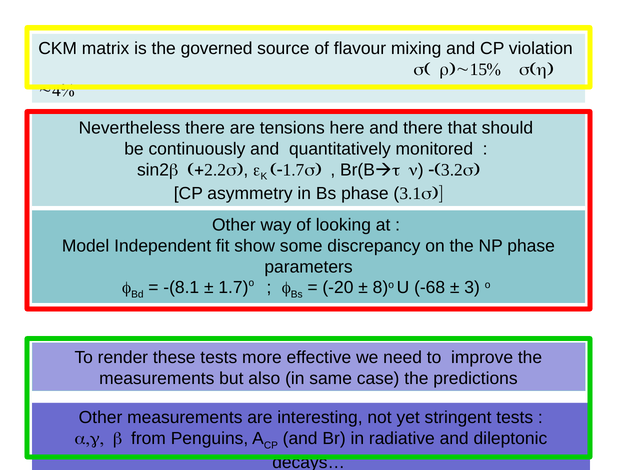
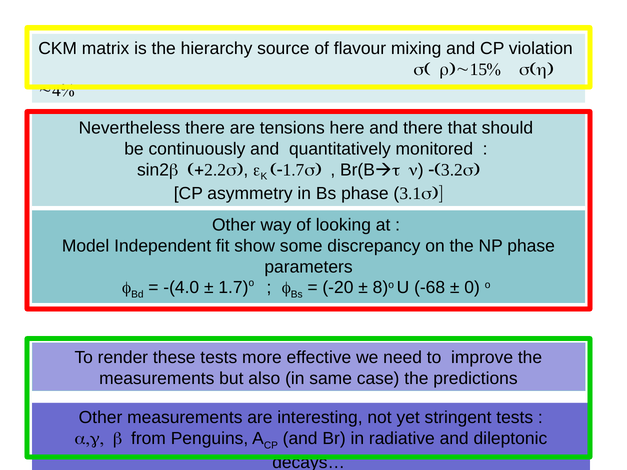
governed: governed -> hierarchy
-(8.1: -(8.1 -> -(4.0
3: 3 -> 0
